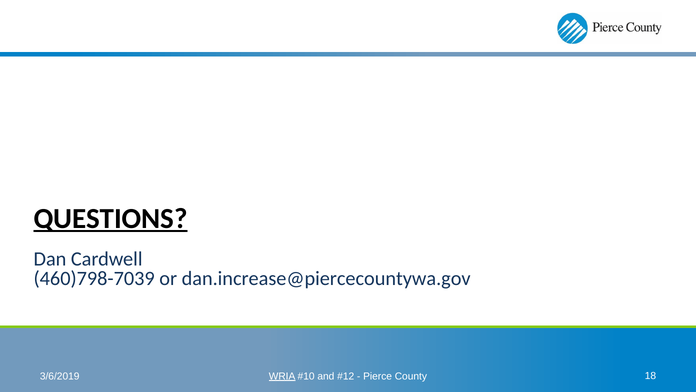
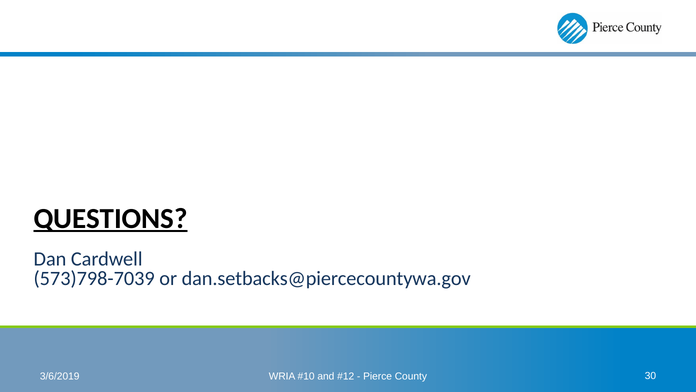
460)798-7039: 460)798-7039 -> 573)798-7039
dan.increase@piercecountywa.gov: dan.increase@piercecountywa.gov -> dan.setbacks@piercecountywa.gov
WRIA underline: present -> none
18: 18 -> 30
